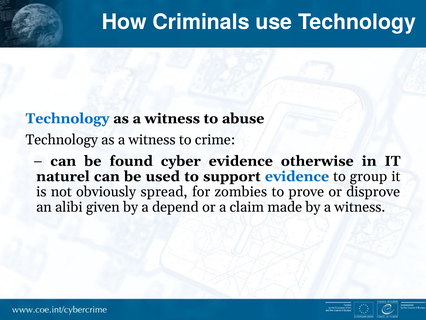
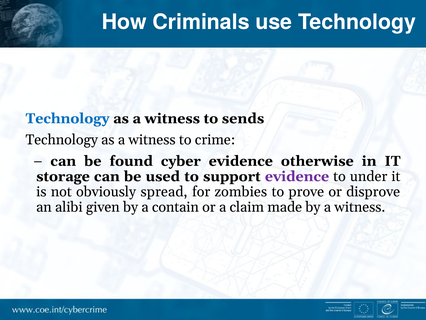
abuse: abuse -> sends
naturel: naturel -> storage
evidence at (297, 176) colour: blue -> purple
group: group -> under
depend: depend -> contain
